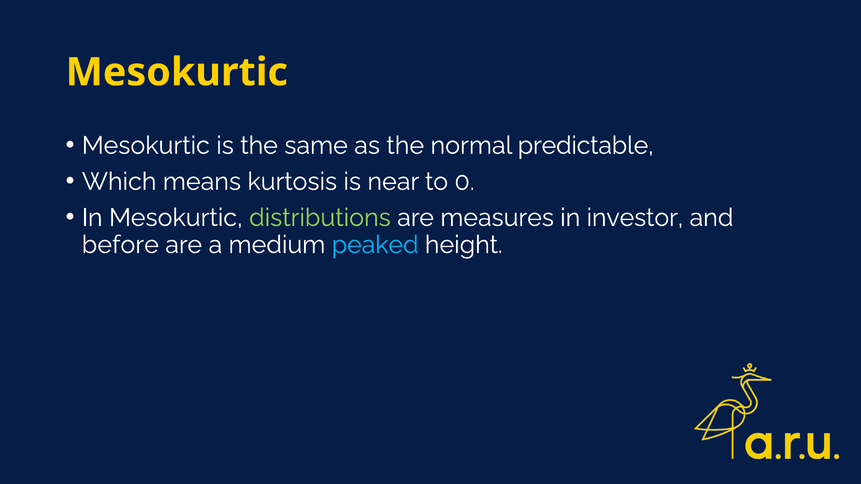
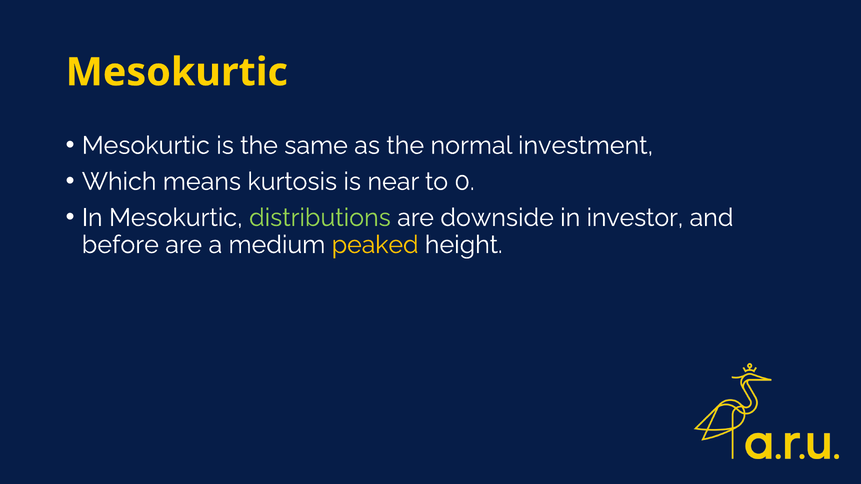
predictable: predictable -> investment
measures: measures -> downside
peaked colour: light blue -> yellow
